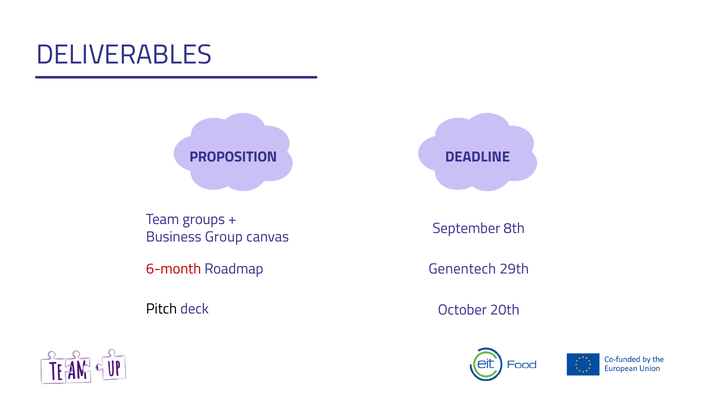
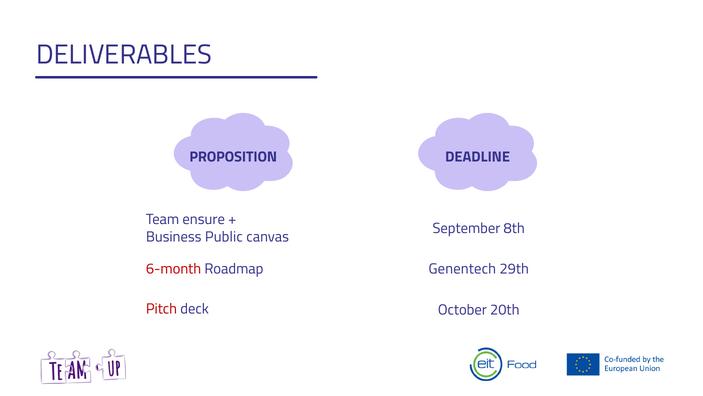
groups: groups -> ensure
Group: Group -> Public
Pitch colour: black -> red
